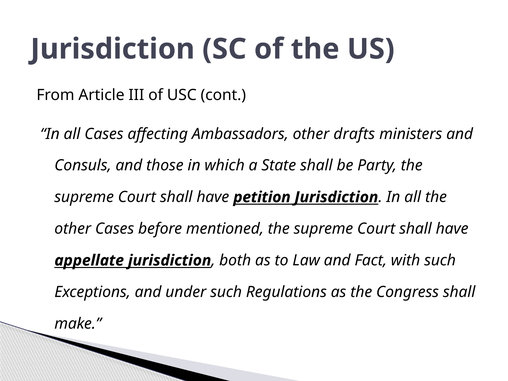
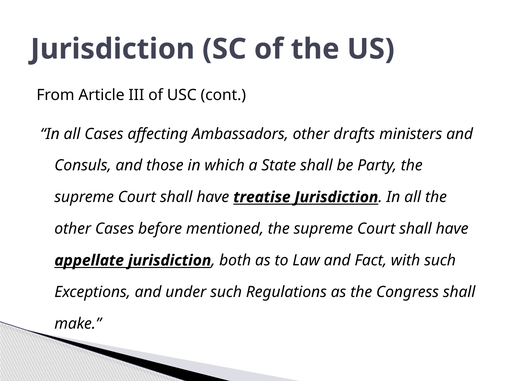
petition: petition -> treatise
